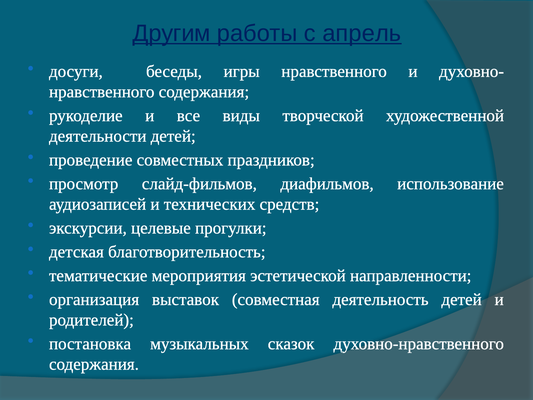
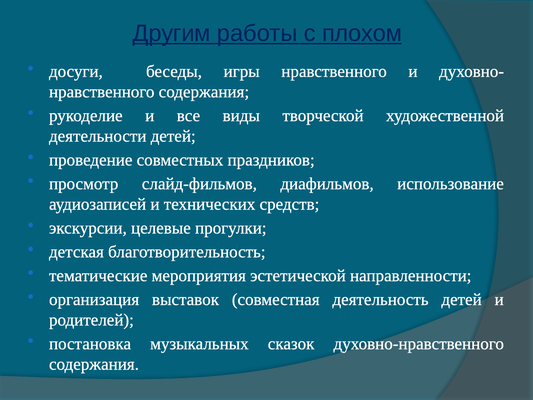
апрель: апрель -> плохом
